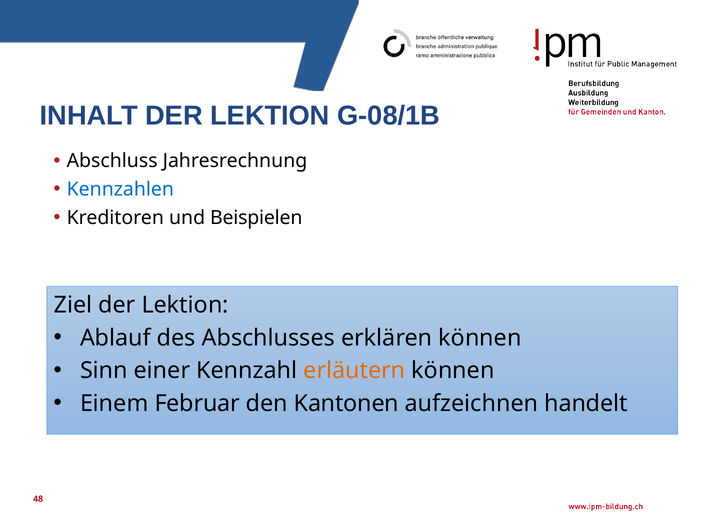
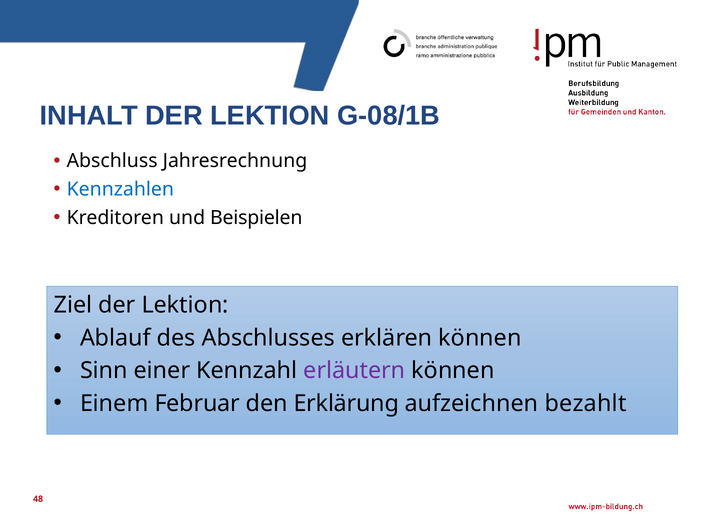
erläutern colour: orange -> purple
Kantonen: Kantonen -> Erklärung
handelt: handelt -> bezahlt
